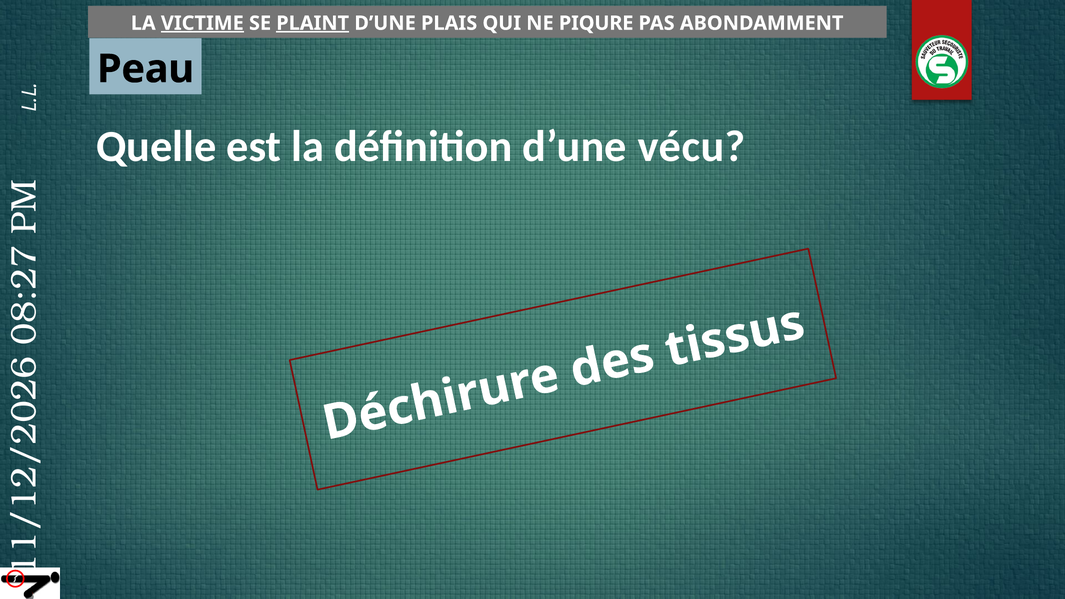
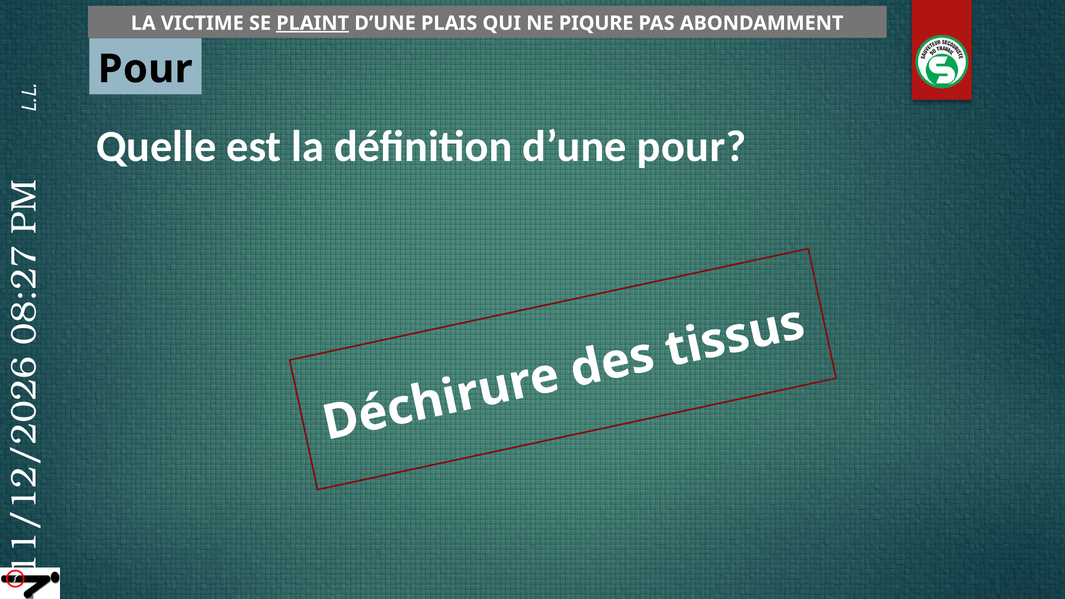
VICTIME underline: present -> none
Peau at (146, 69): Peau -> Pour
d’une vécu: vécu -> pour
